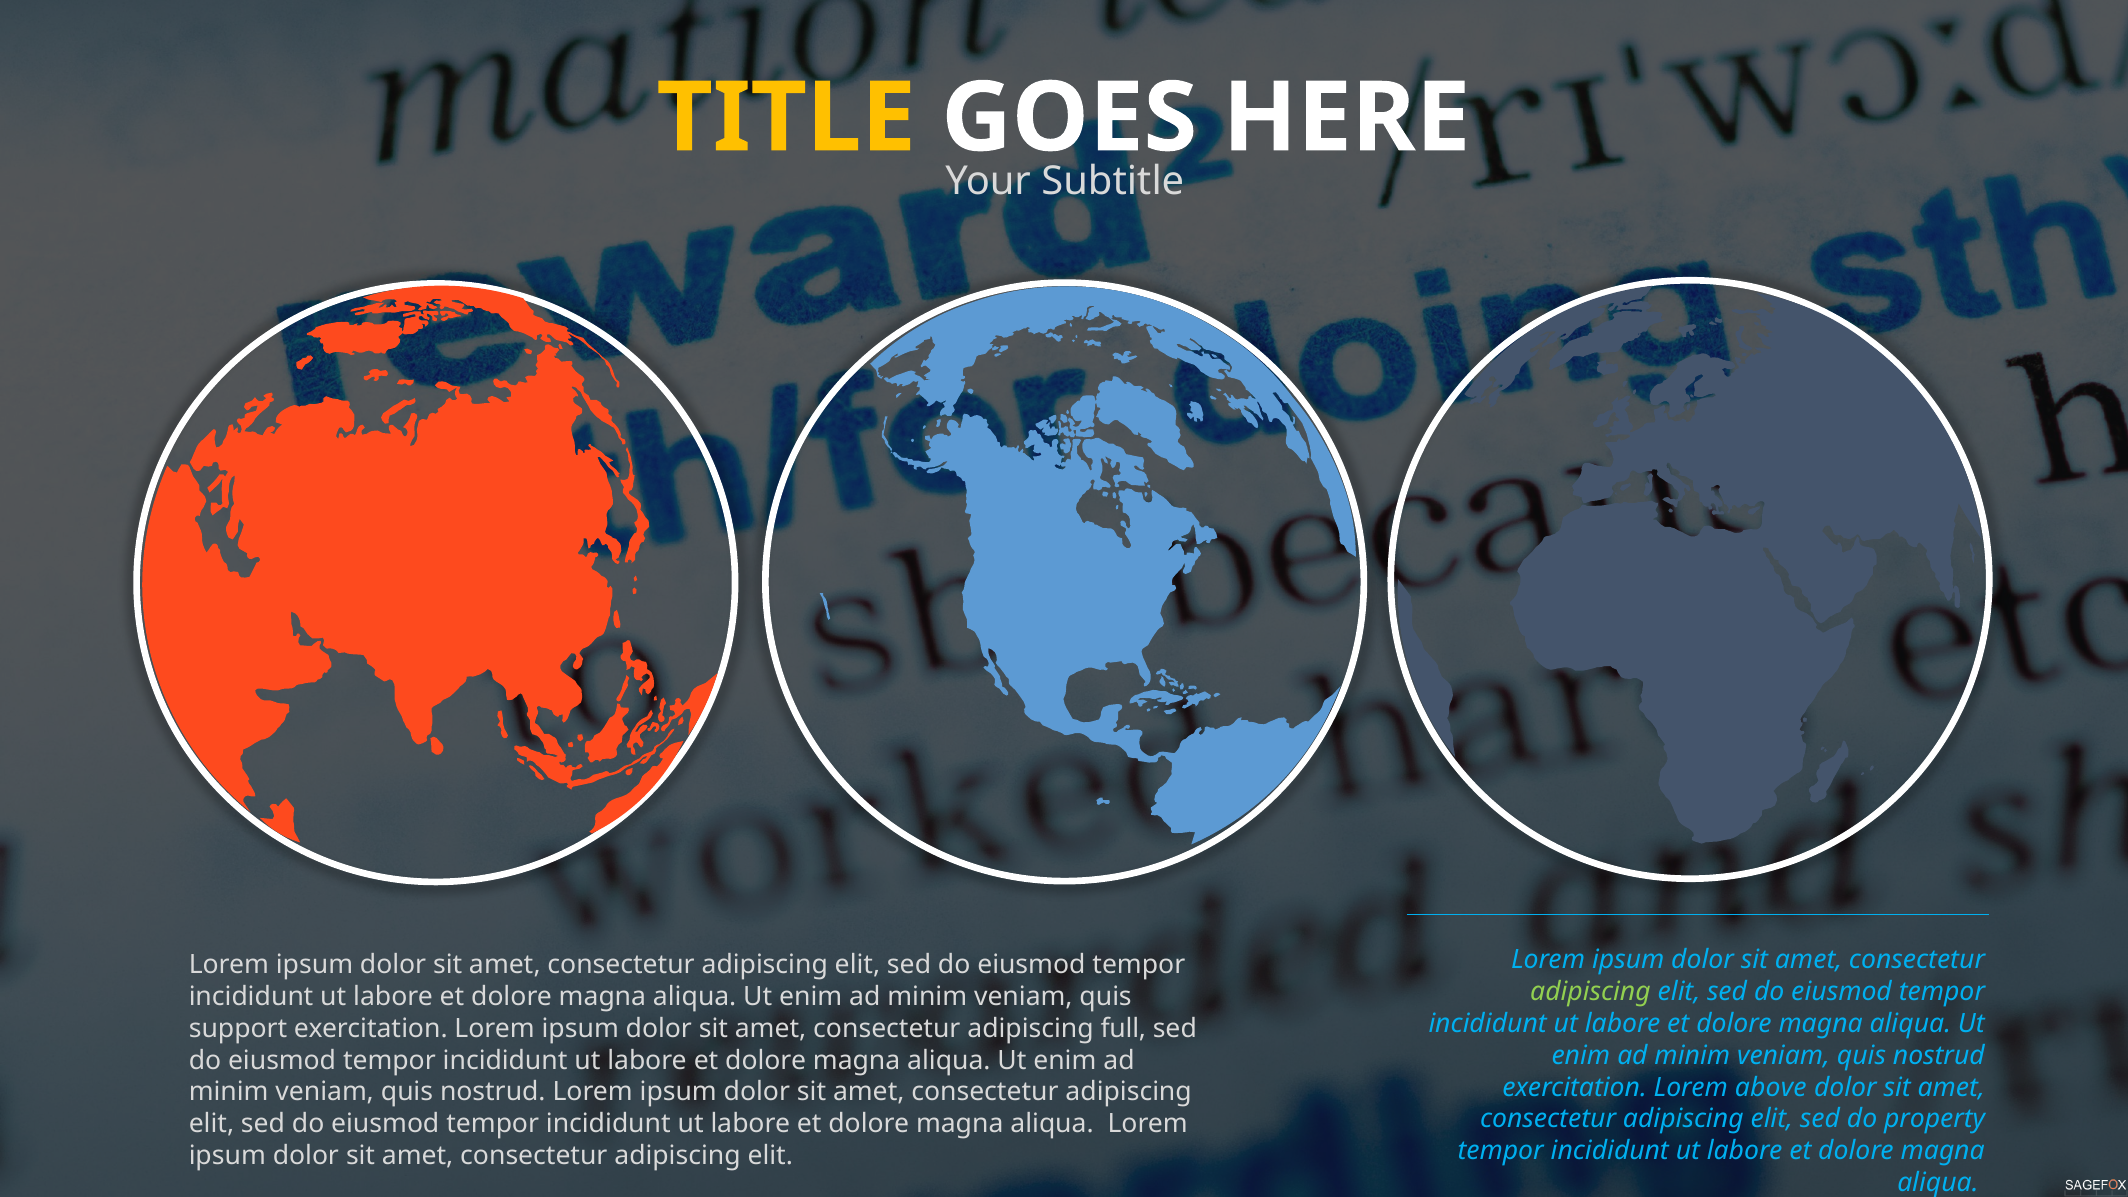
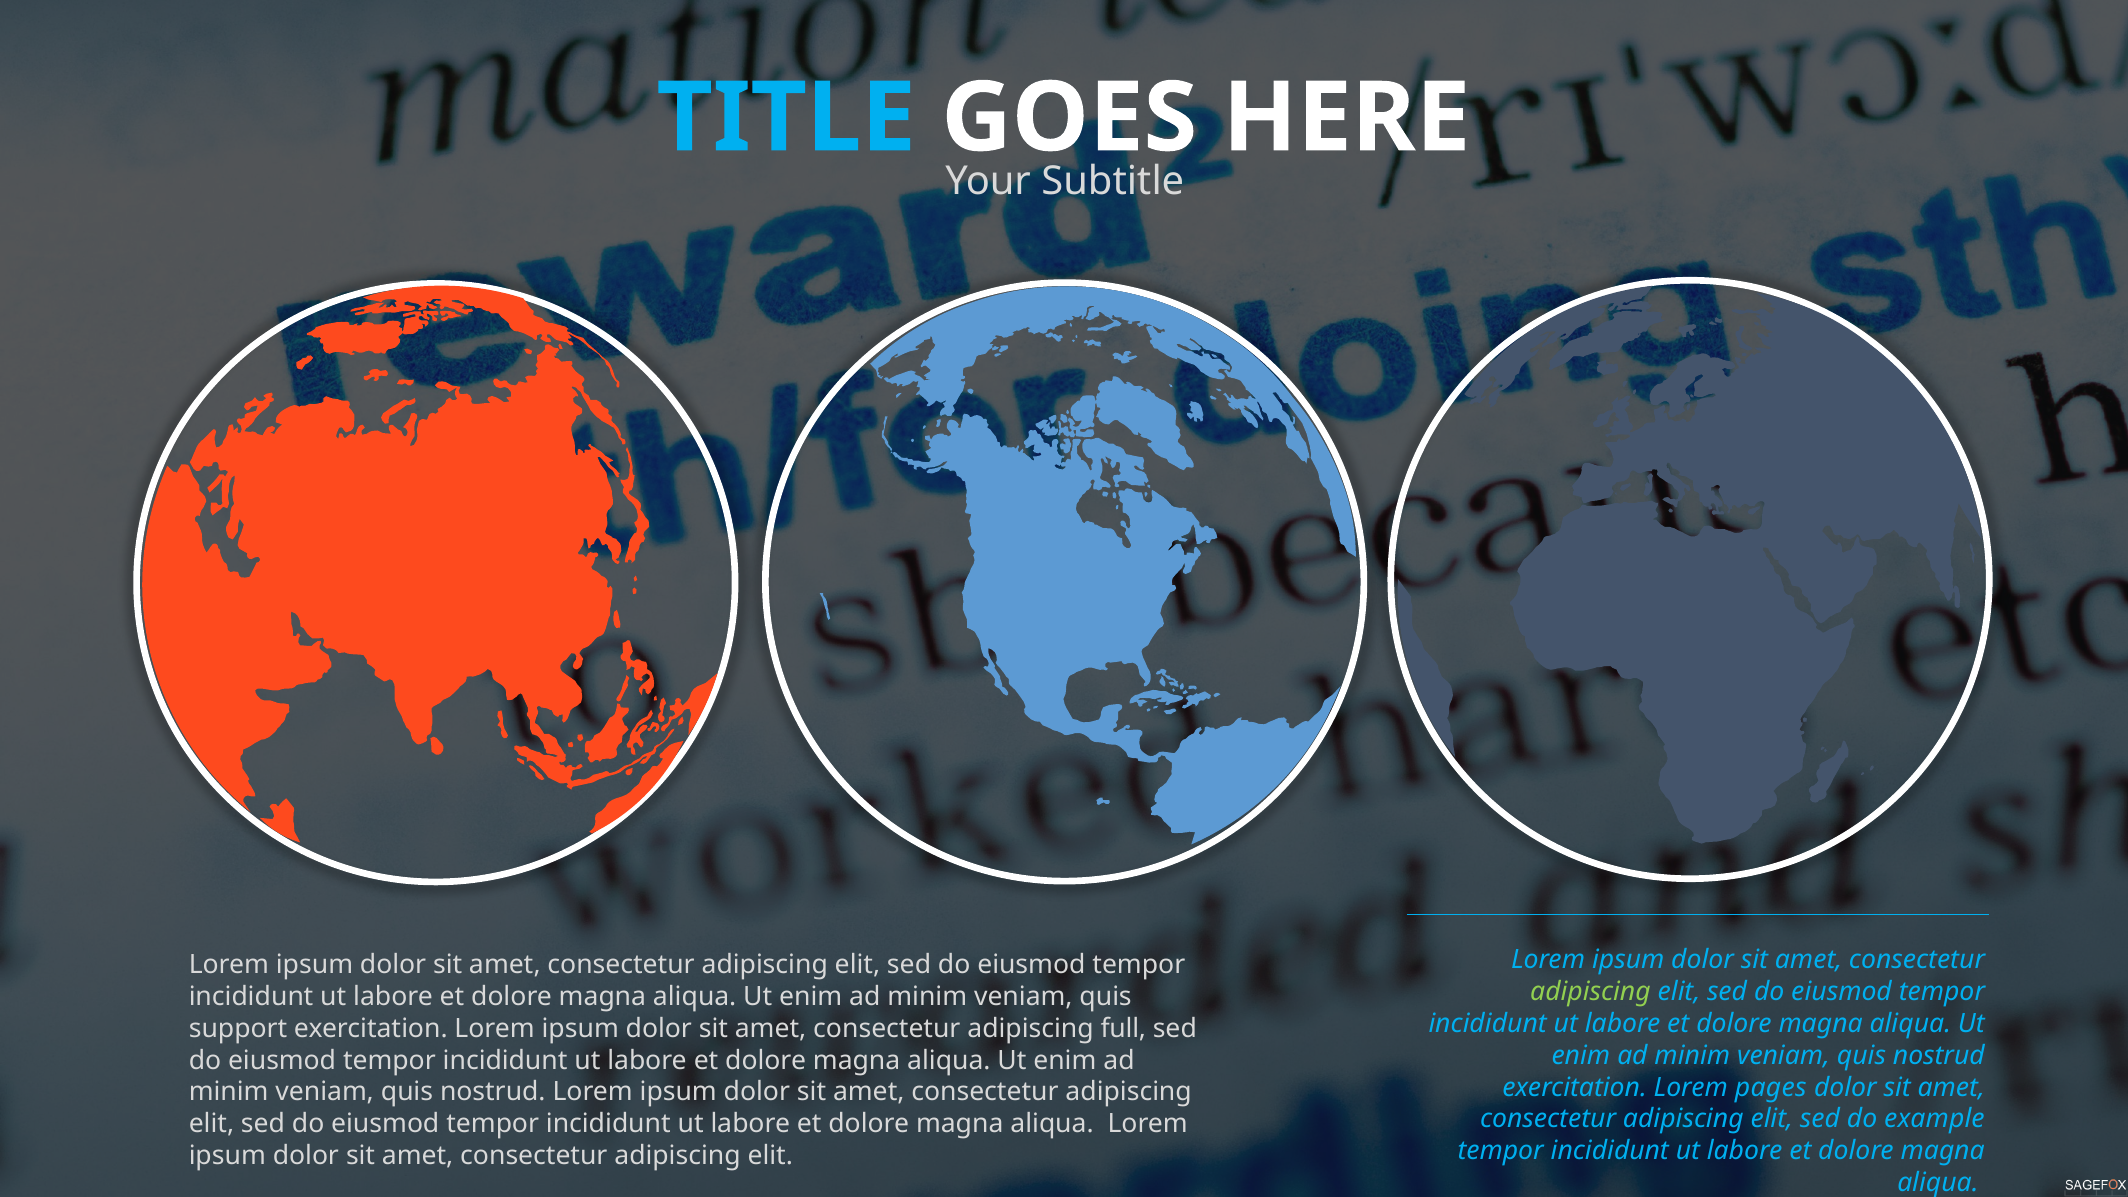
TITLE colour: yellow -> light blue
above: above -> pages
property: property -> example
